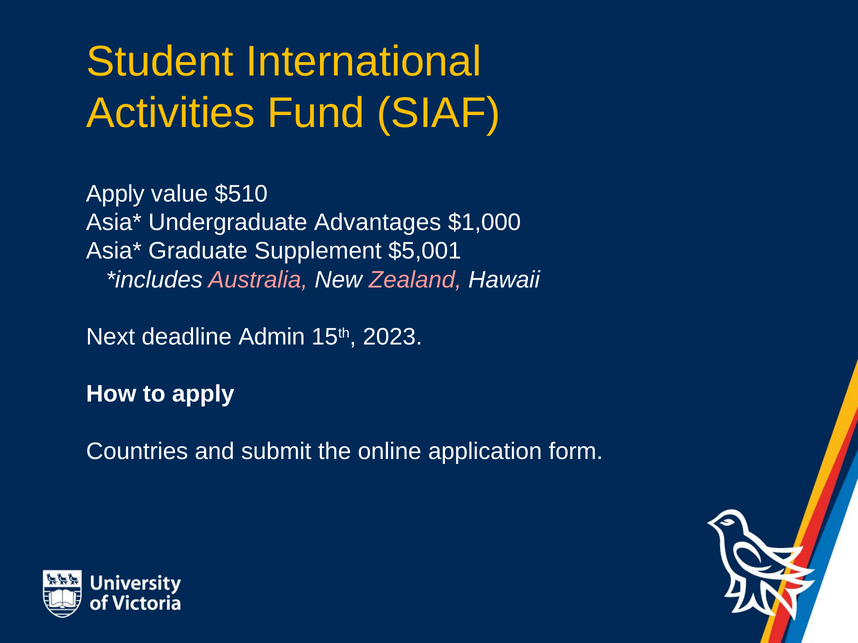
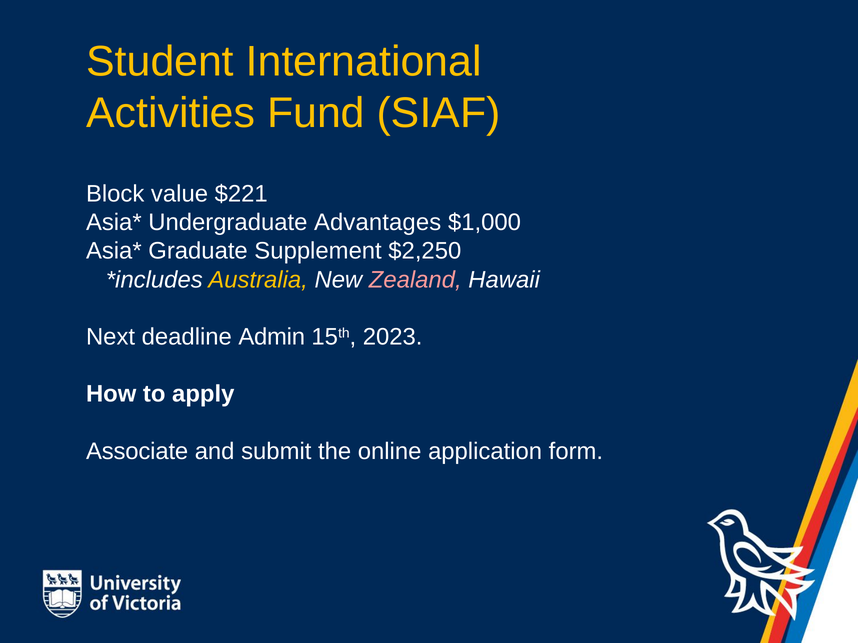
Apply at (115, 194): Apply -> Block
$510: $510 -> $221
$5,001: $5,001 -> $2,250
Australia colour: pink -> yellow
Countries: Countries -> Associate
